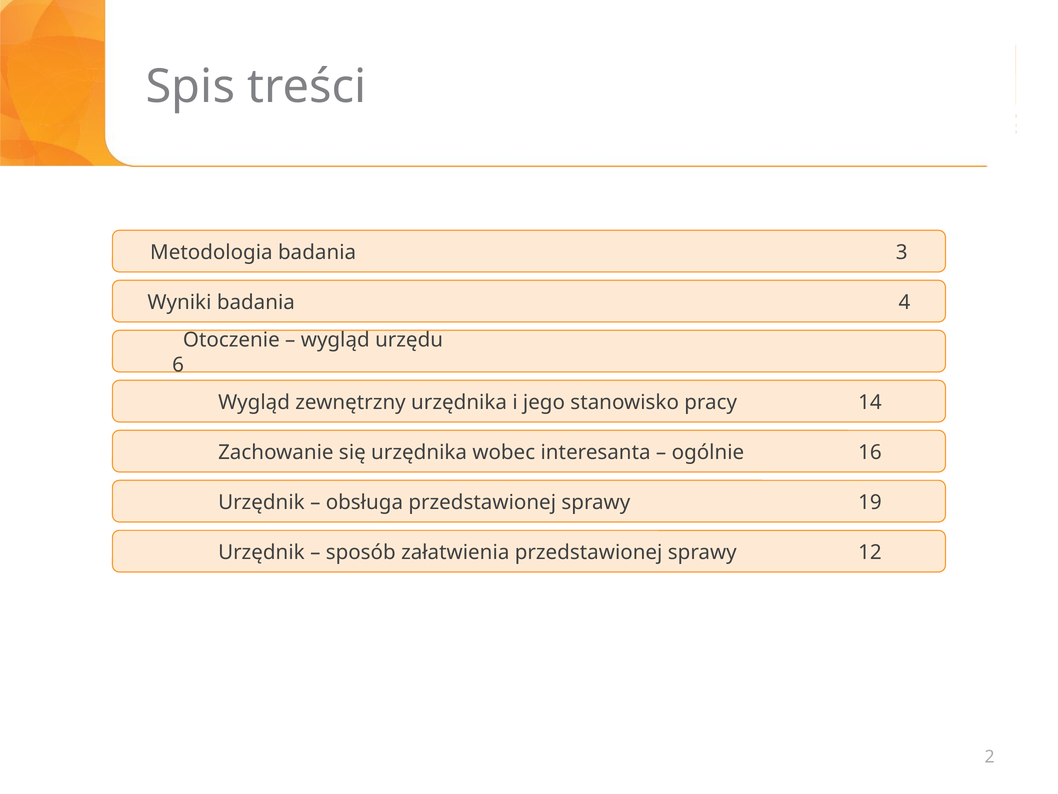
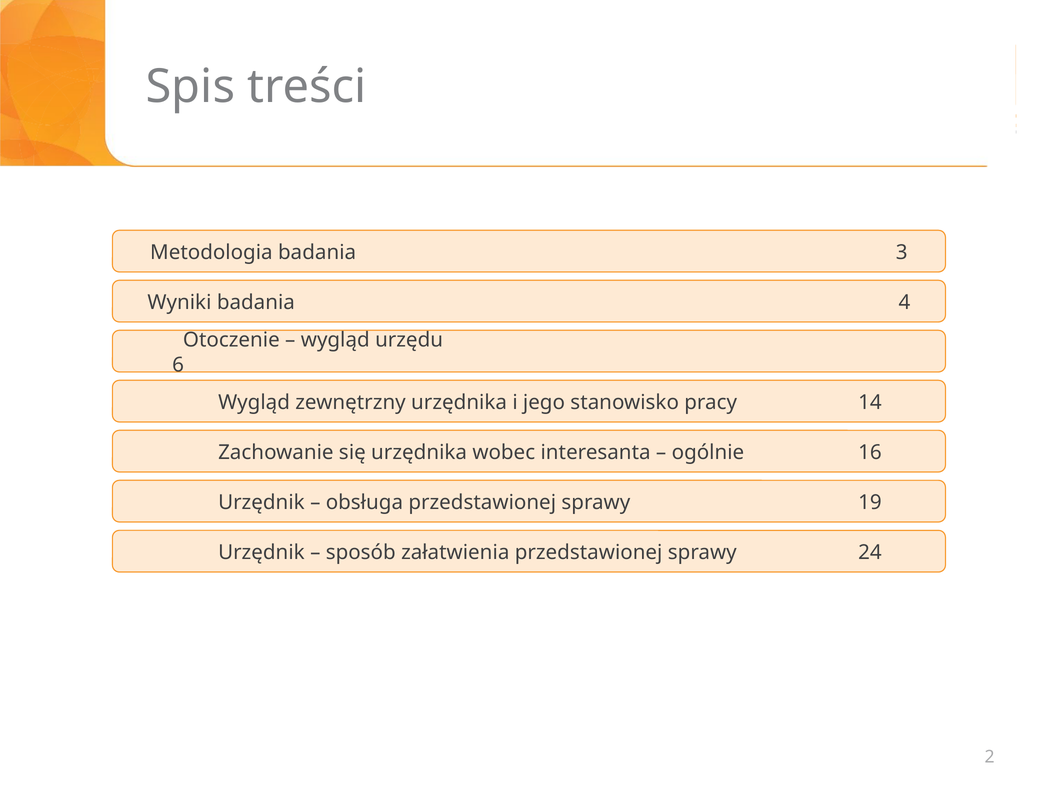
12: 12 -> 24
